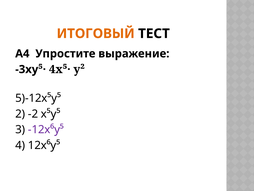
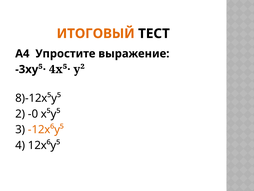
5)-12х⁵у⁵: 5)-12х⁵у⁵ -> 8)-12х⁵у⁵
-2: -2 -> -0
-12х⁶у⁵ colour: purple -> orange
